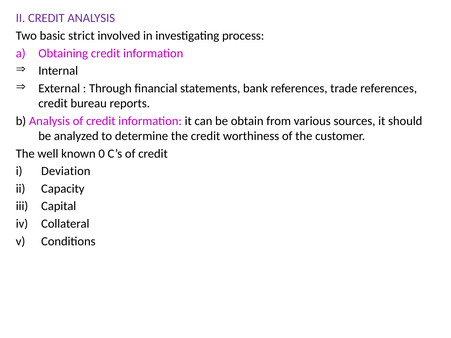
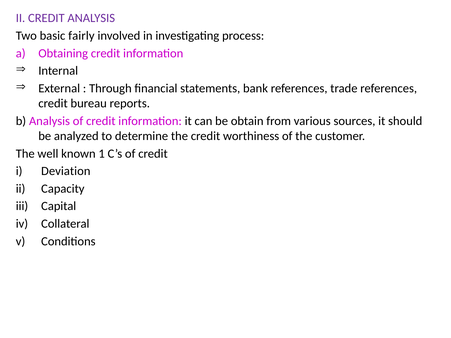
strict: strict -> fairly
0: 0 -> 1
